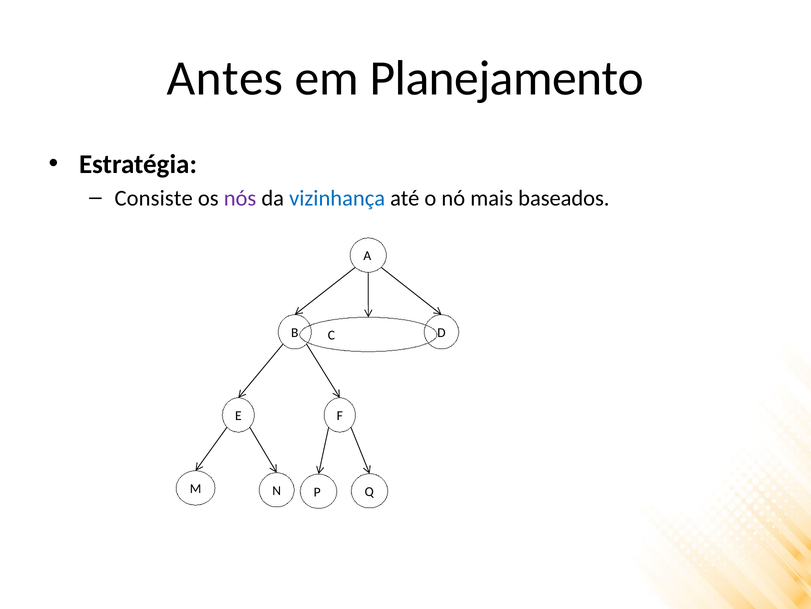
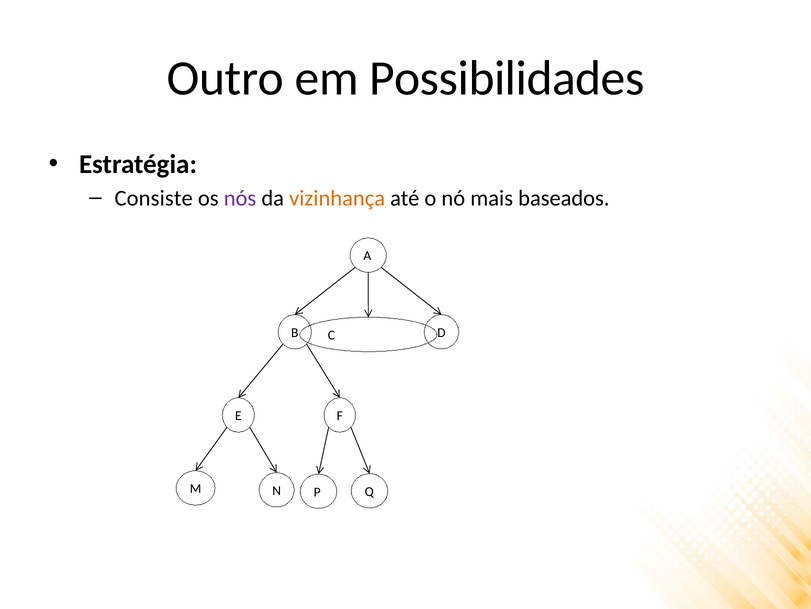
Antes: Antes -> Outro
Planejamento: Planejamento -> Possibilidades
vizinhança colour: blue -> orange
